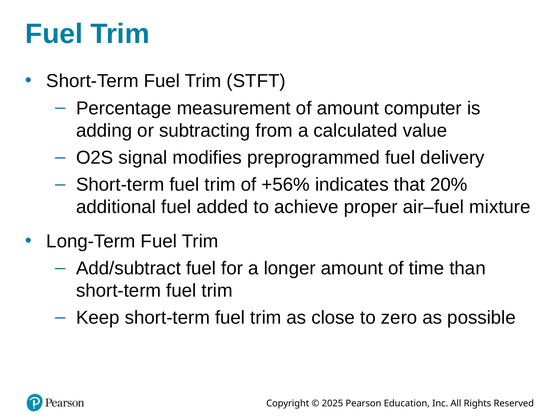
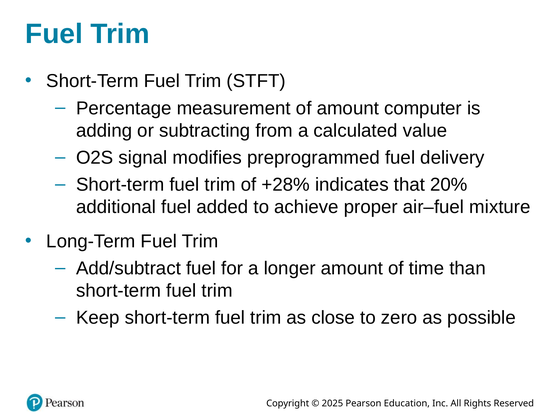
+56%: +56% -> +28%
